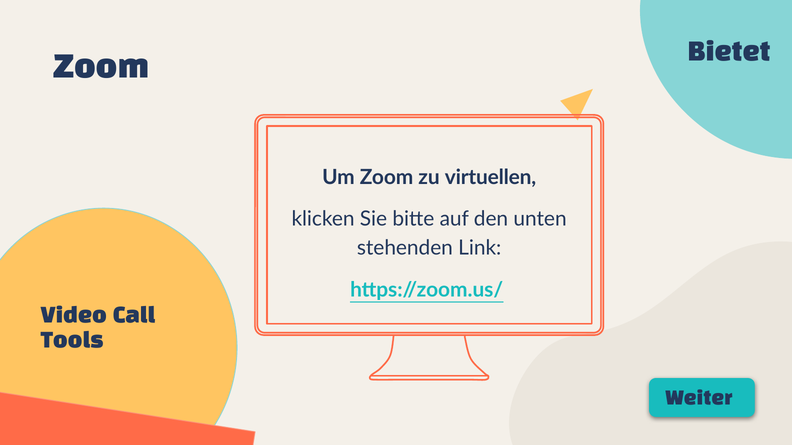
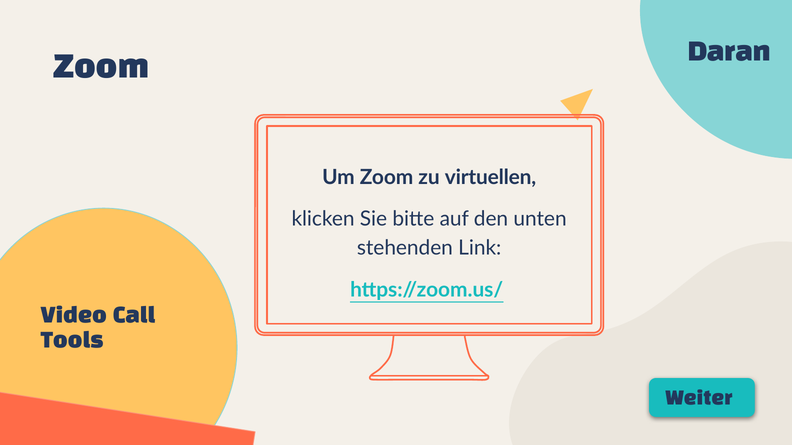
Bietet: Bietet -> Daran
